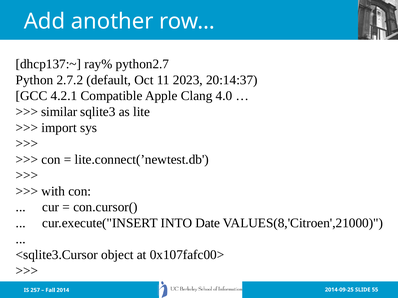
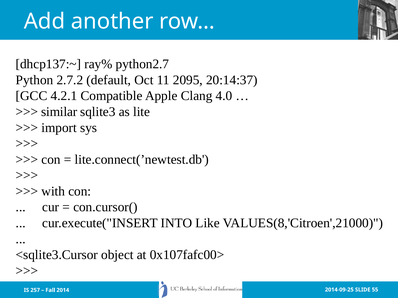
2023: 2023 -> 2095
Date: Date -> Like
